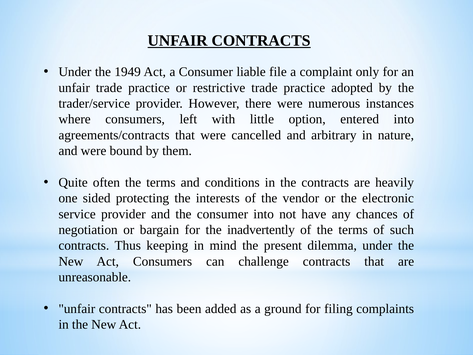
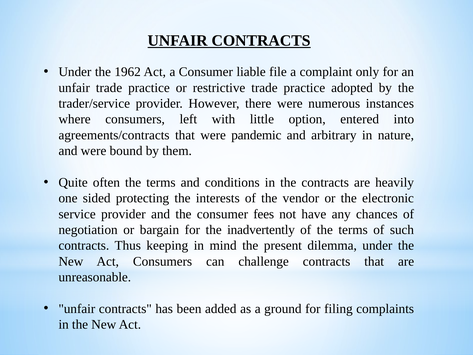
1949: 1949 -> 1962
cancelled: cancelled -> pandemic
consumer into: into -> fees
